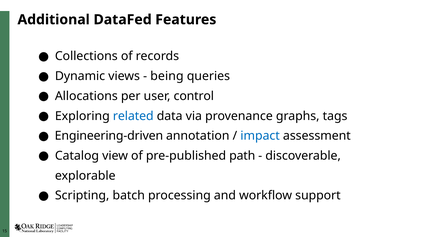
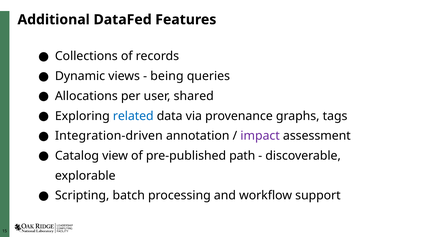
control: control -> shared
Engineering-driven: Engineering-driven -> Integration-driven
impact colour: blue -> purple
